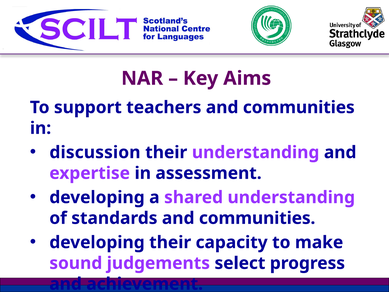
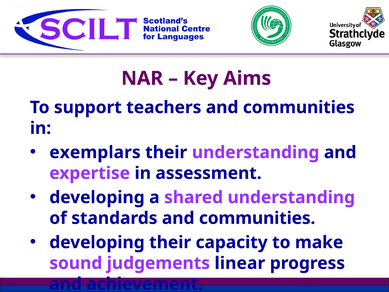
discussion: discussion -> exemplars
select: select -> linear
